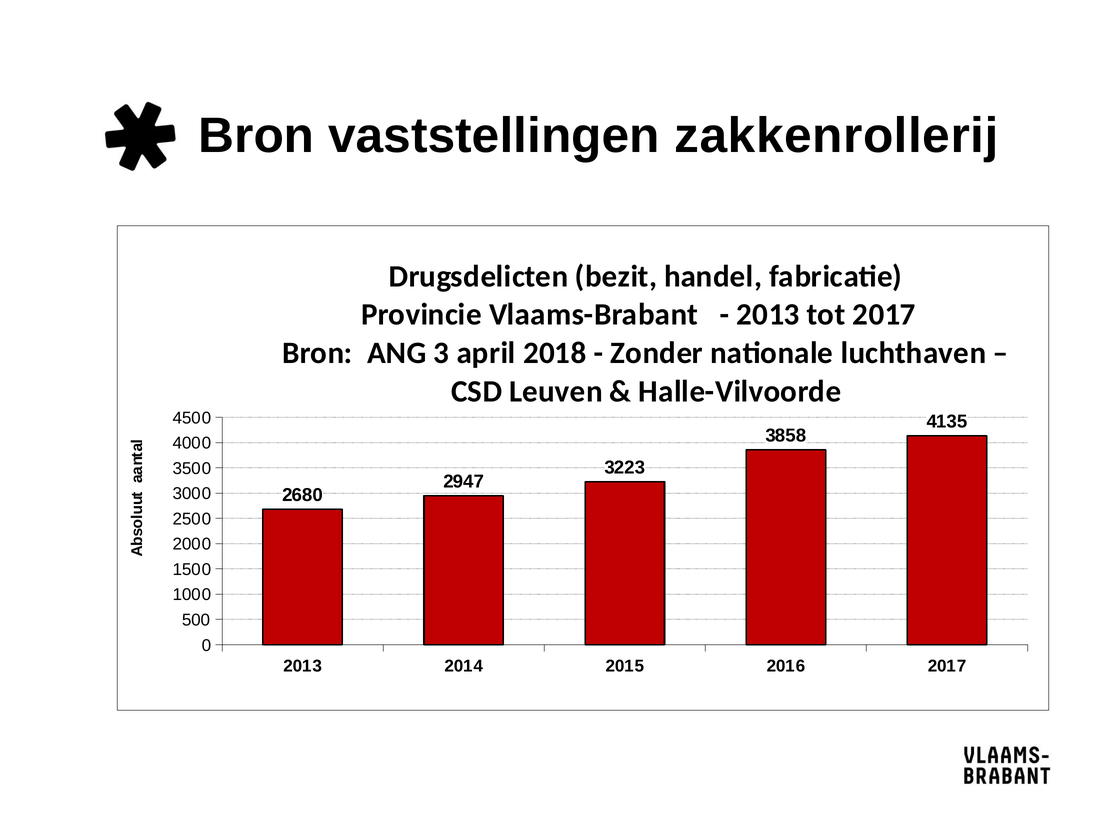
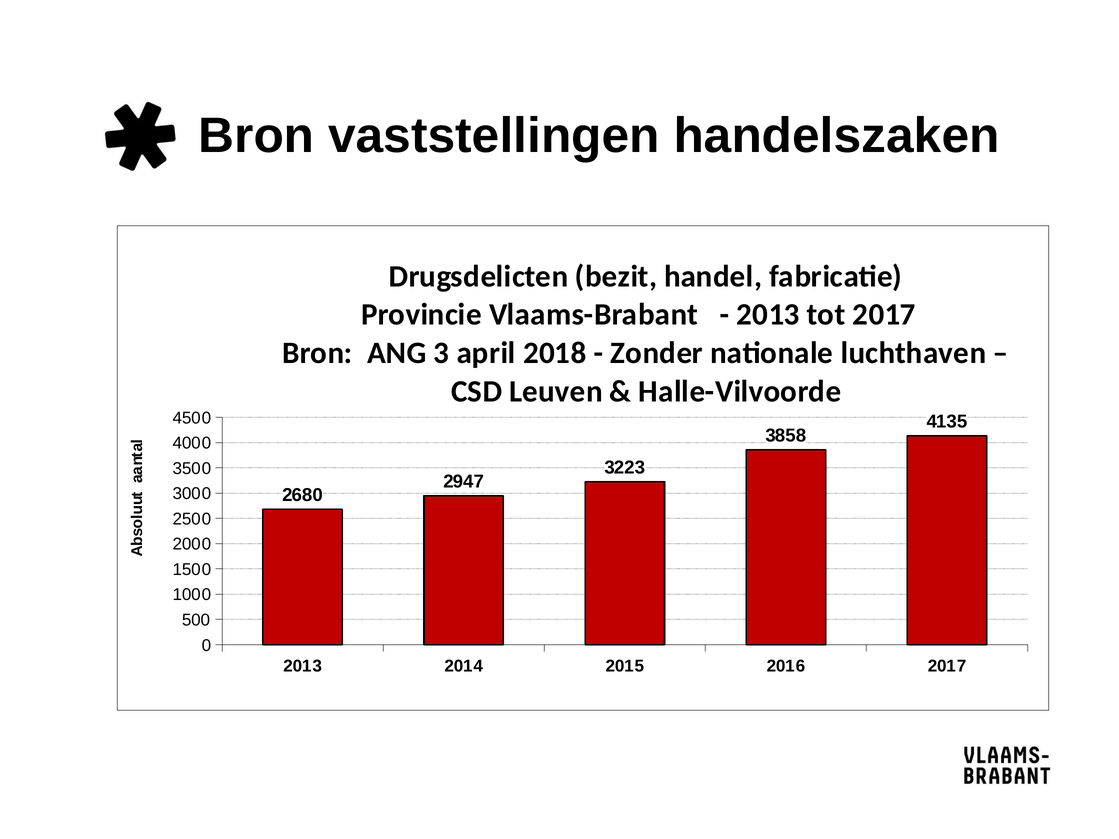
zakkenrollerij: zakkenrollerij -> handelszaken
